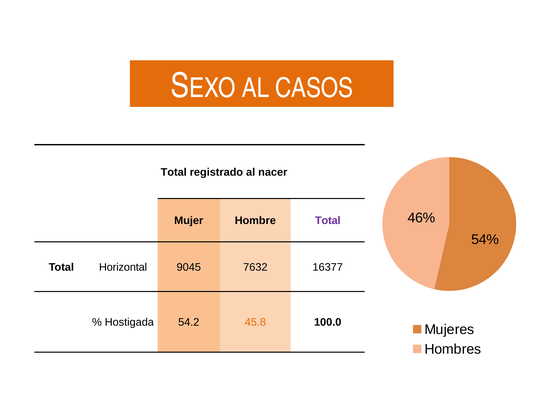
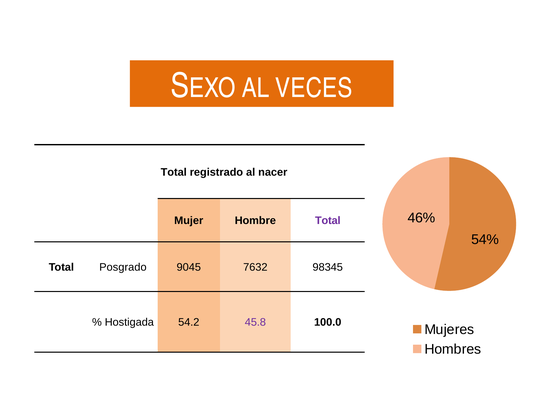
CASOS: CASOS -> VECES
Horizontal: Horizontal -> Posgrado
16377: 16377 -> 98345
45.8 colour: orange -> purple
